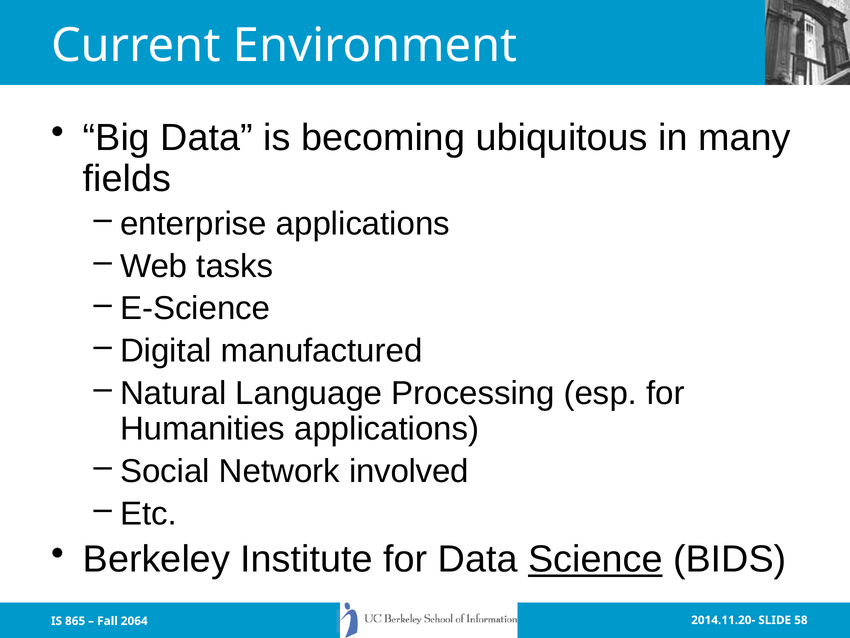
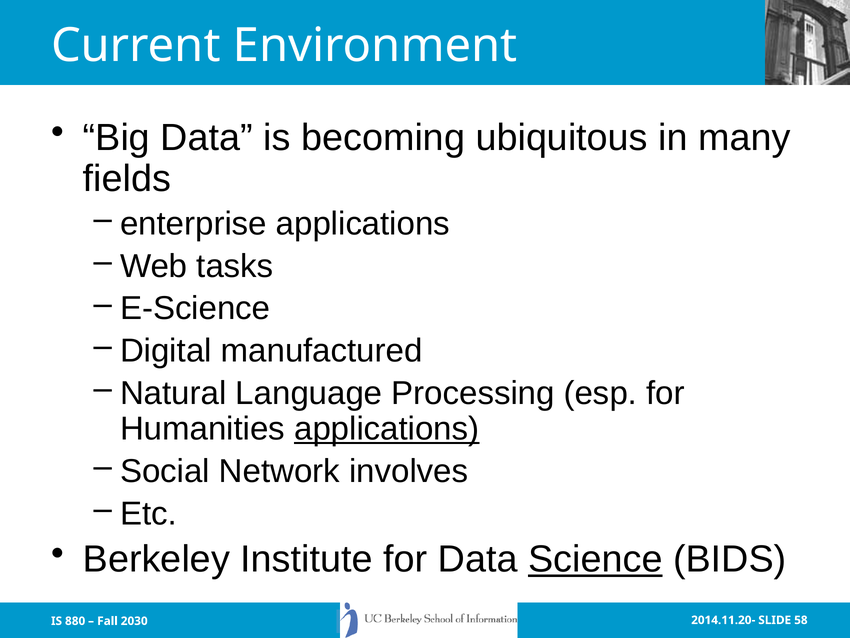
applications at (387, 429) underline: none -> present
involved: involved -> involves
865: 865 -> 880
2064: 2064 -> 2030
